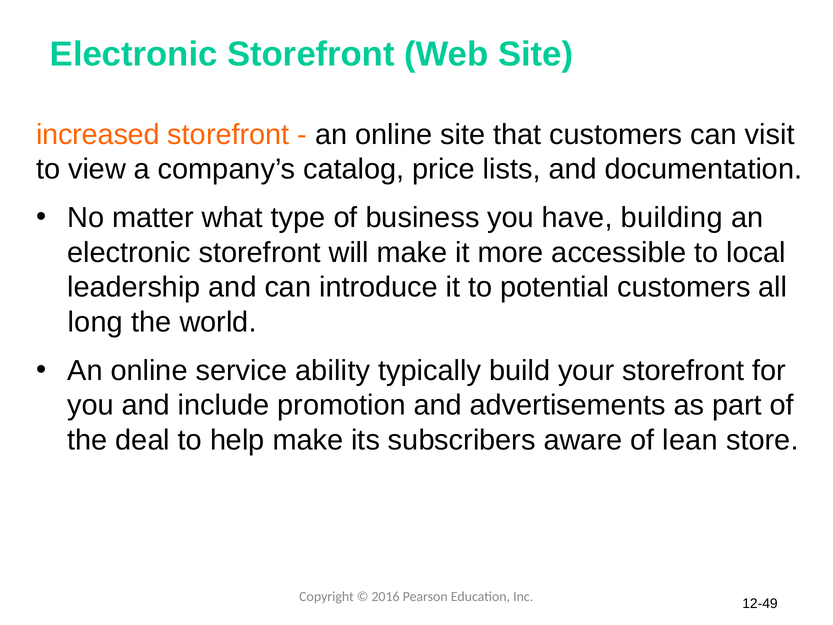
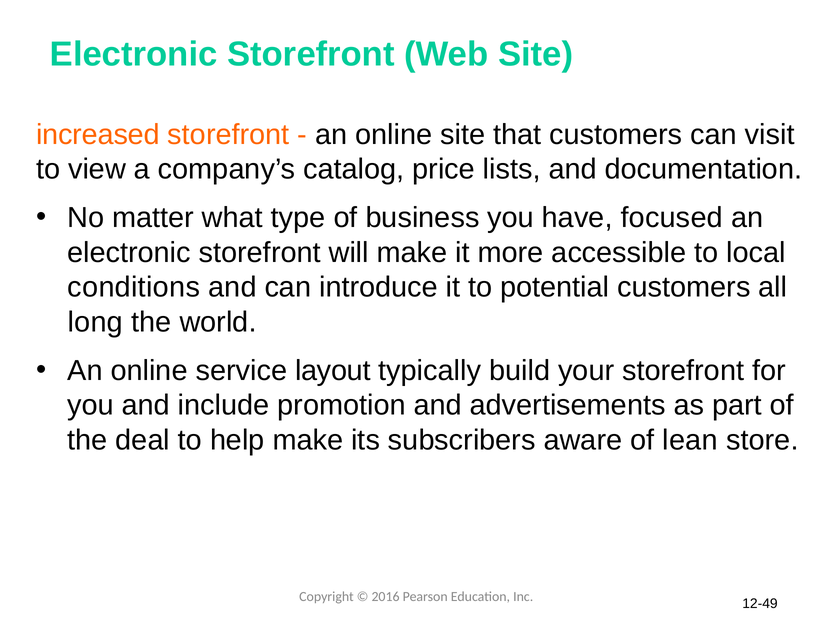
building: building -> focused
leadership: leadership -> conditions
ability: ability -> layout
